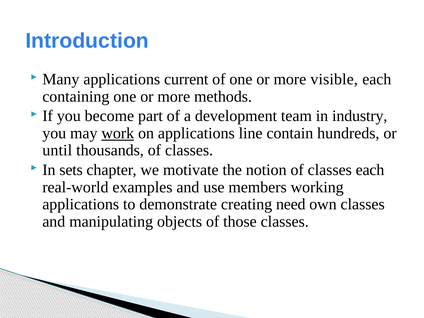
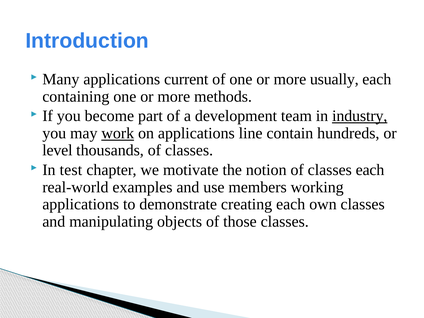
visible: visible -> usually
industry underline: none -> present
until: until -> level
sets: sets -> test
creating need: need -> each
